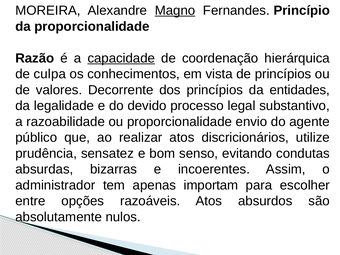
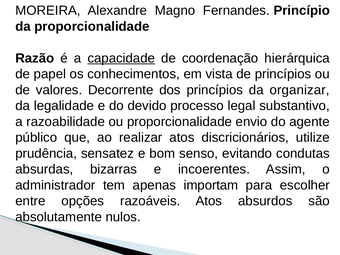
Magno underline: present -> none
culpa: culpa -> papel
entidades: entidades -> organizar
